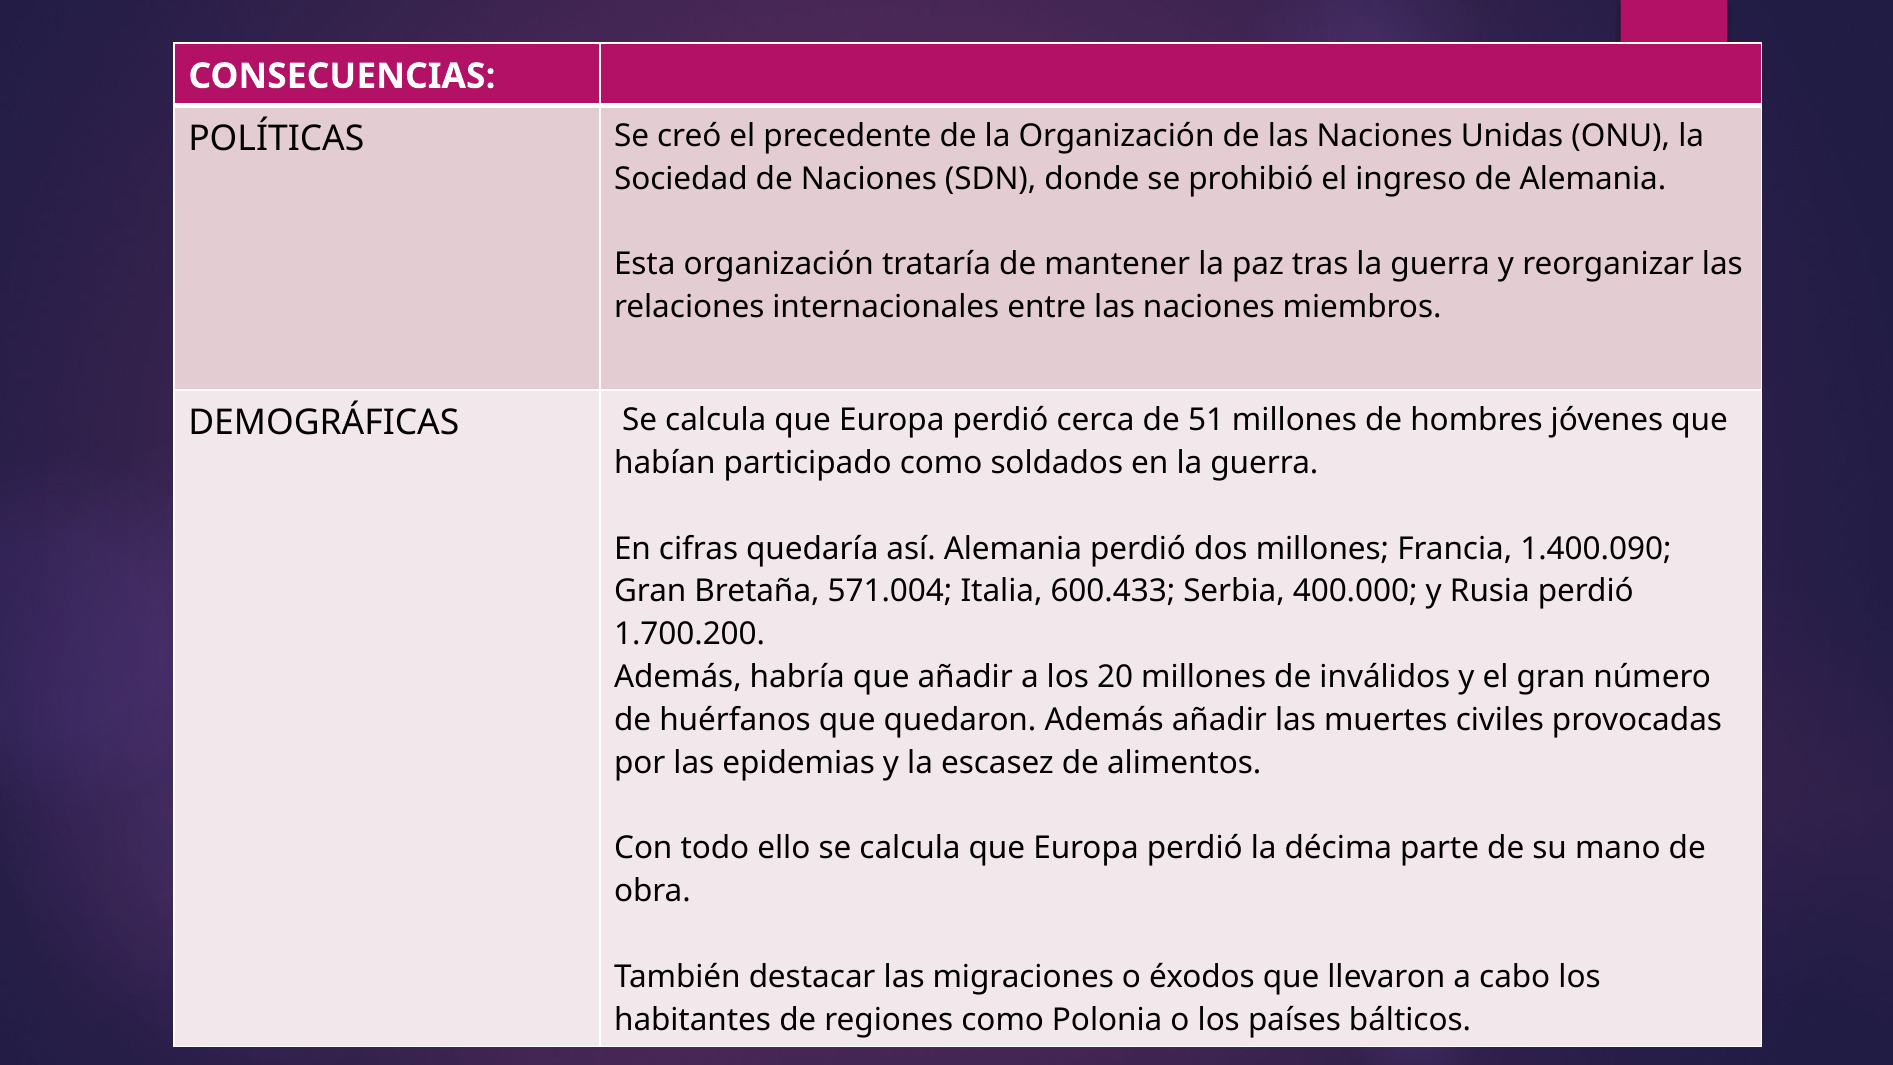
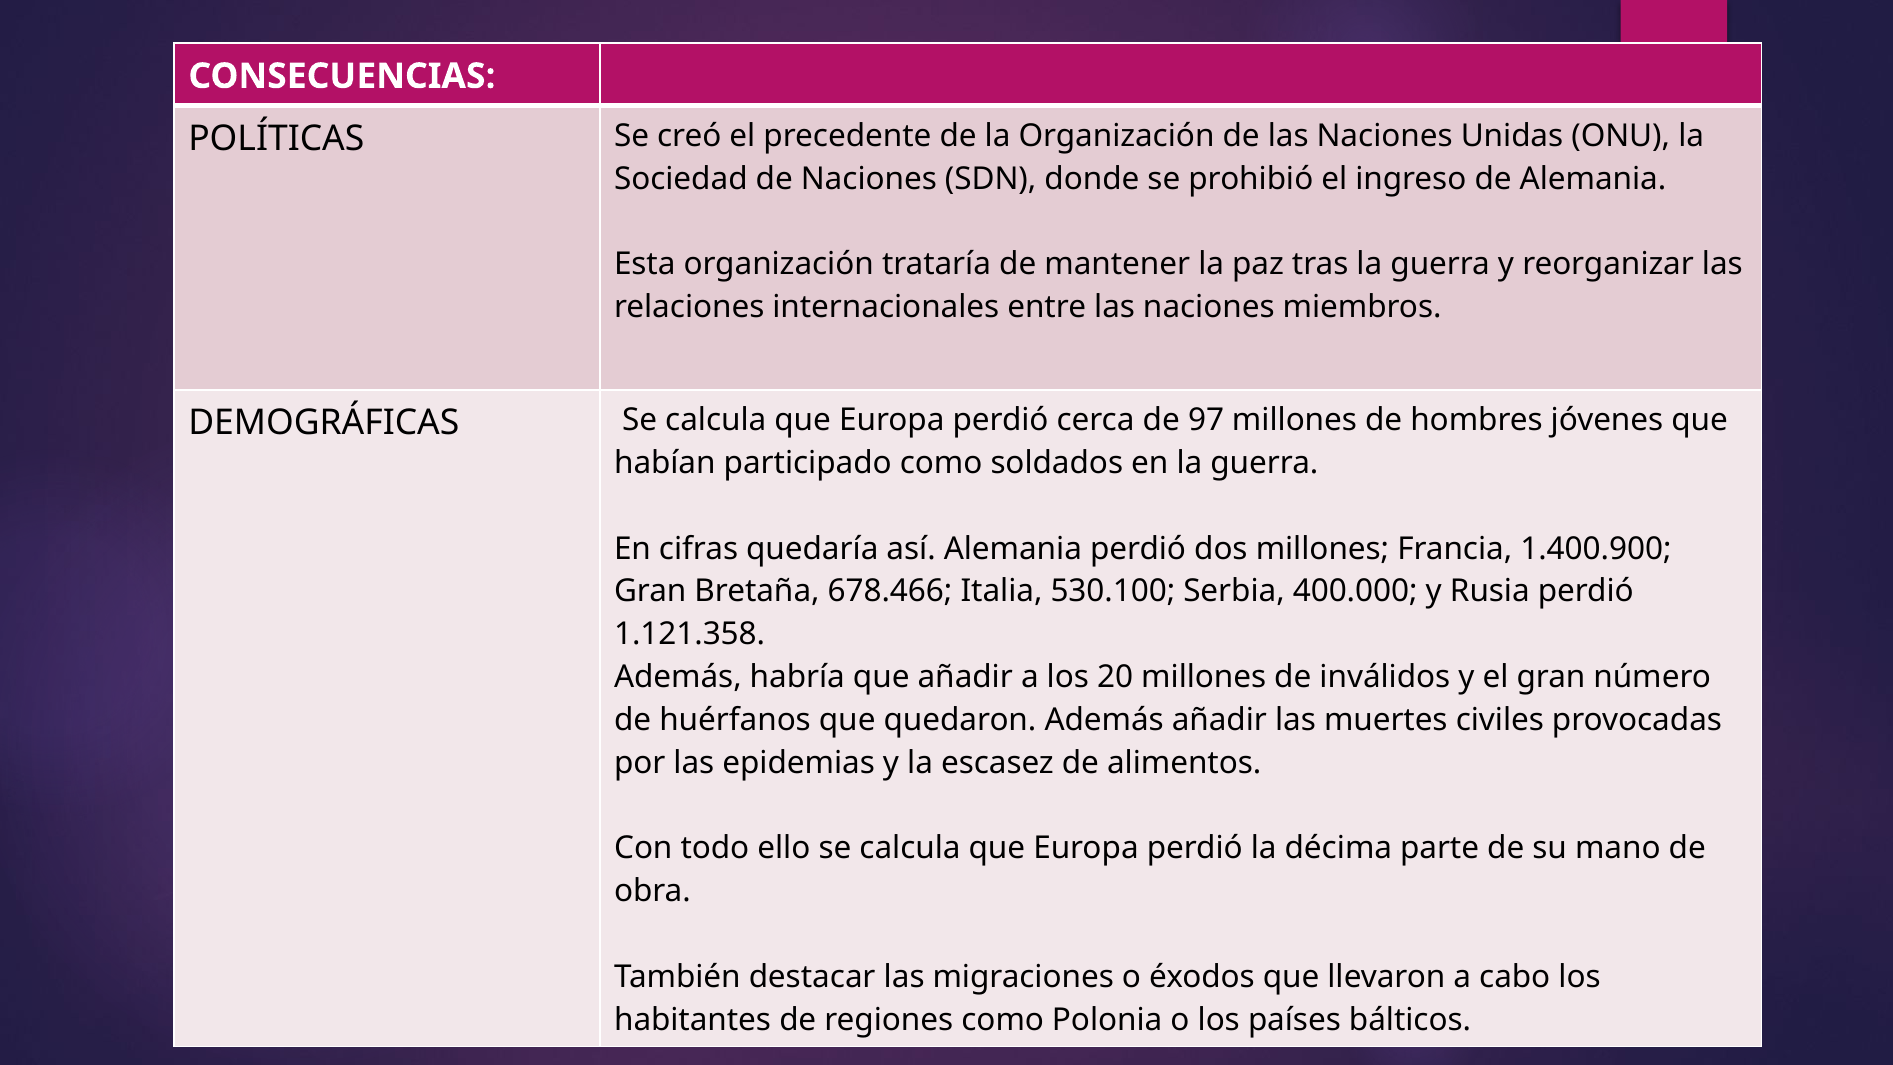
51: 51 -> 97
1.400.090: 1.400.090 -> 1.400.900
571.004: 571.004 -> 678.466
600.433: 600.433 -> 530.100
1.700.200: 1.700.200 -> 1.121.358
